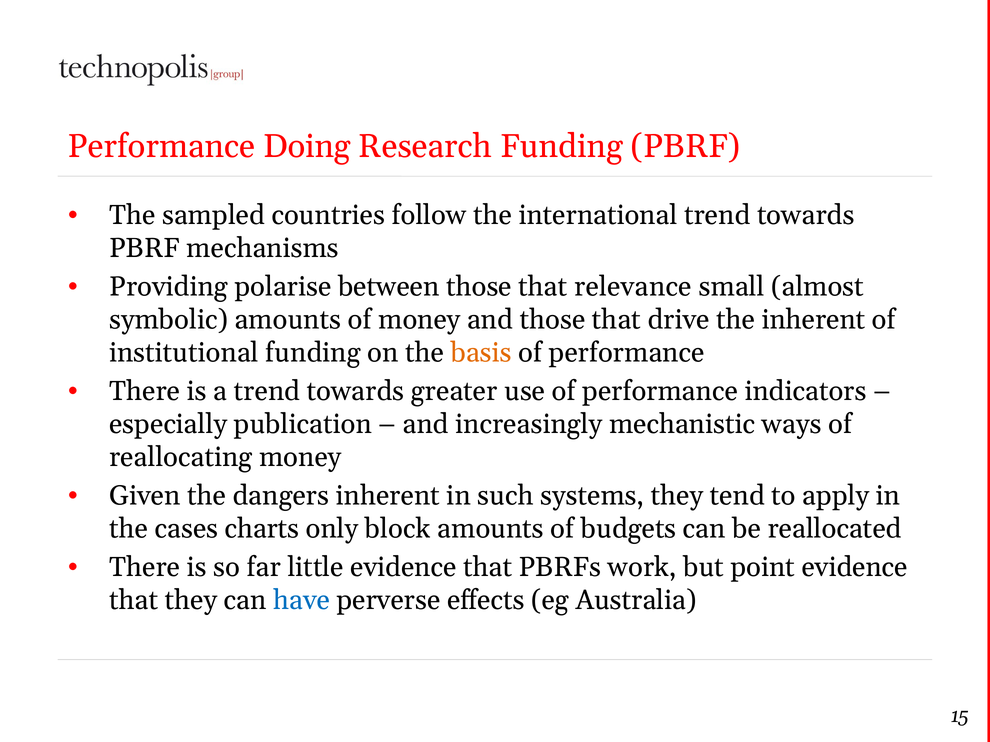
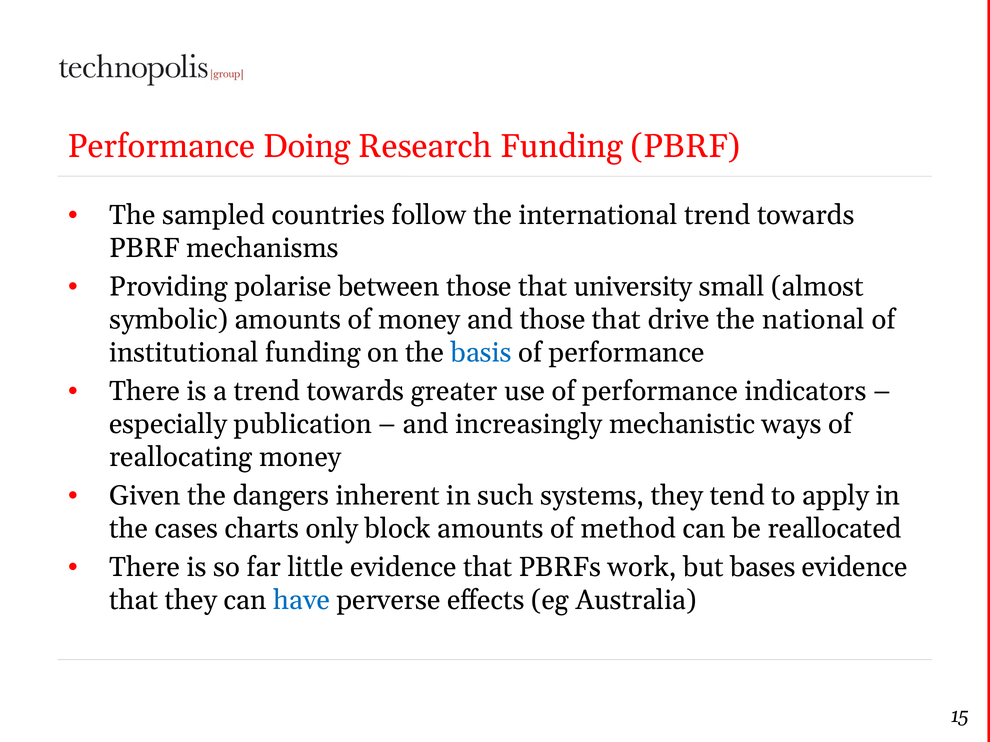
relevance: relevance -> university
the inherent: inherent -> national
basis colour: orange -> blue
budgets: budgets -> method
point: point -> bases
